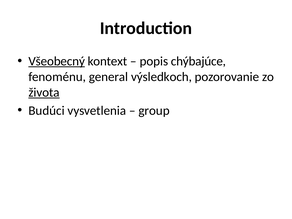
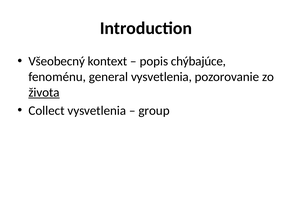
Všeobecný underline: present -> none
general výsledkoch: výsledkoch -> vysvetlenia
Budúci: Budúci -> Collect
